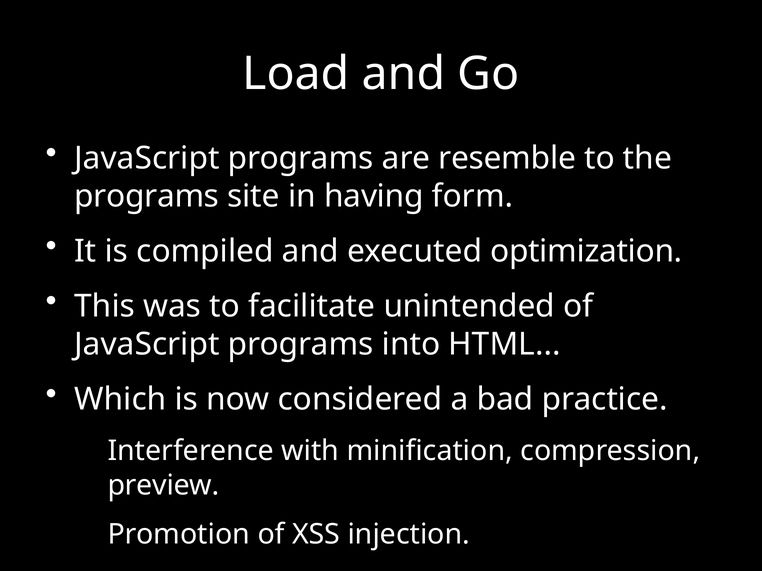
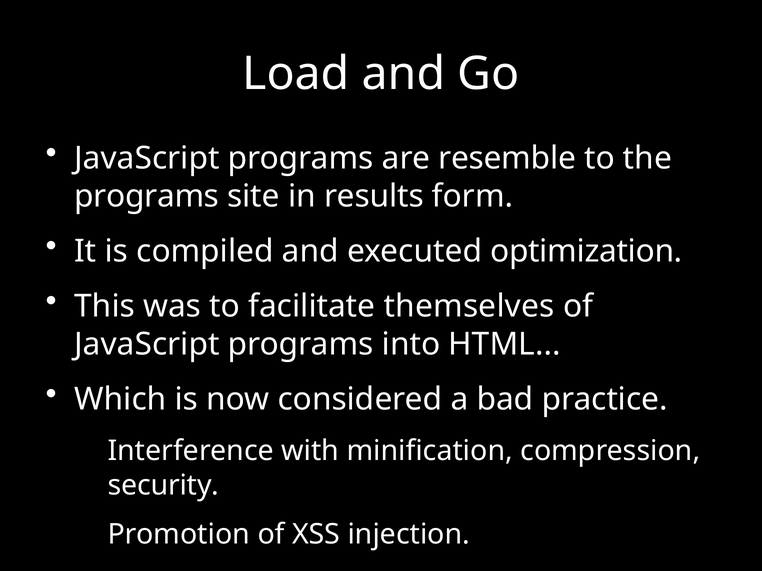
having: having -> results
unintended: unintended -> themselves
preview: preview -> security
